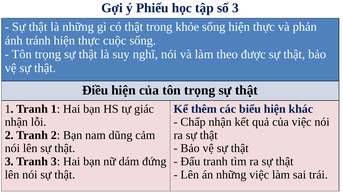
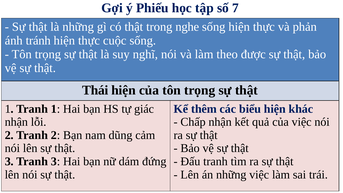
số 3: 3 -> 7
khỏe: khỏe -> nghe
Điều: Điều -> Thái
